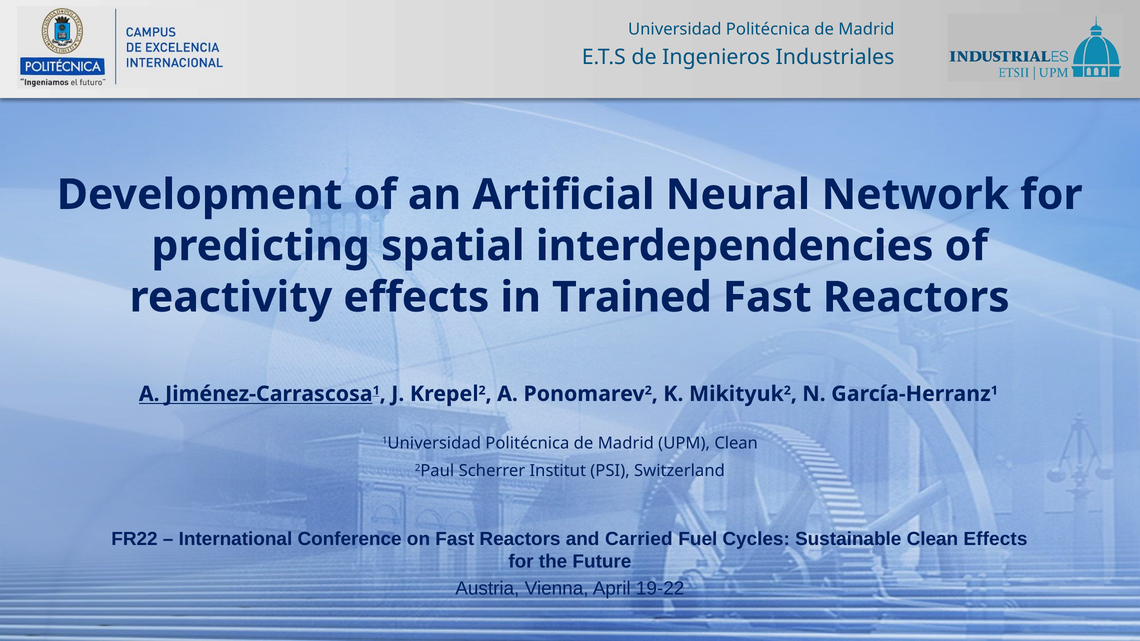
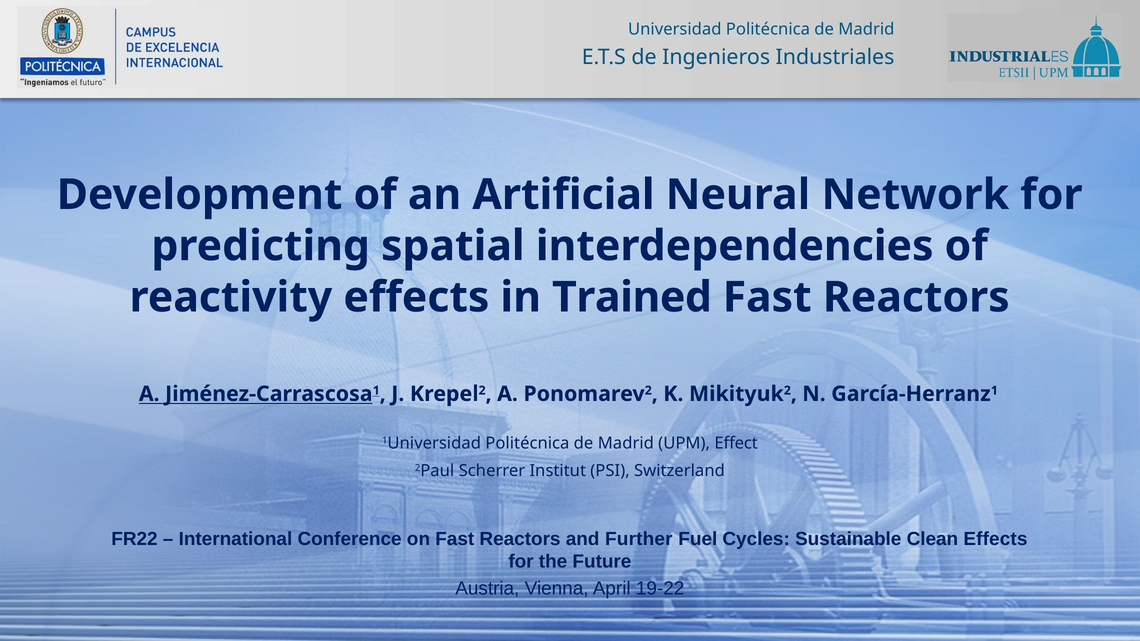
UPM Clean: Clean -> Effect
Carried: Carried -> Further
